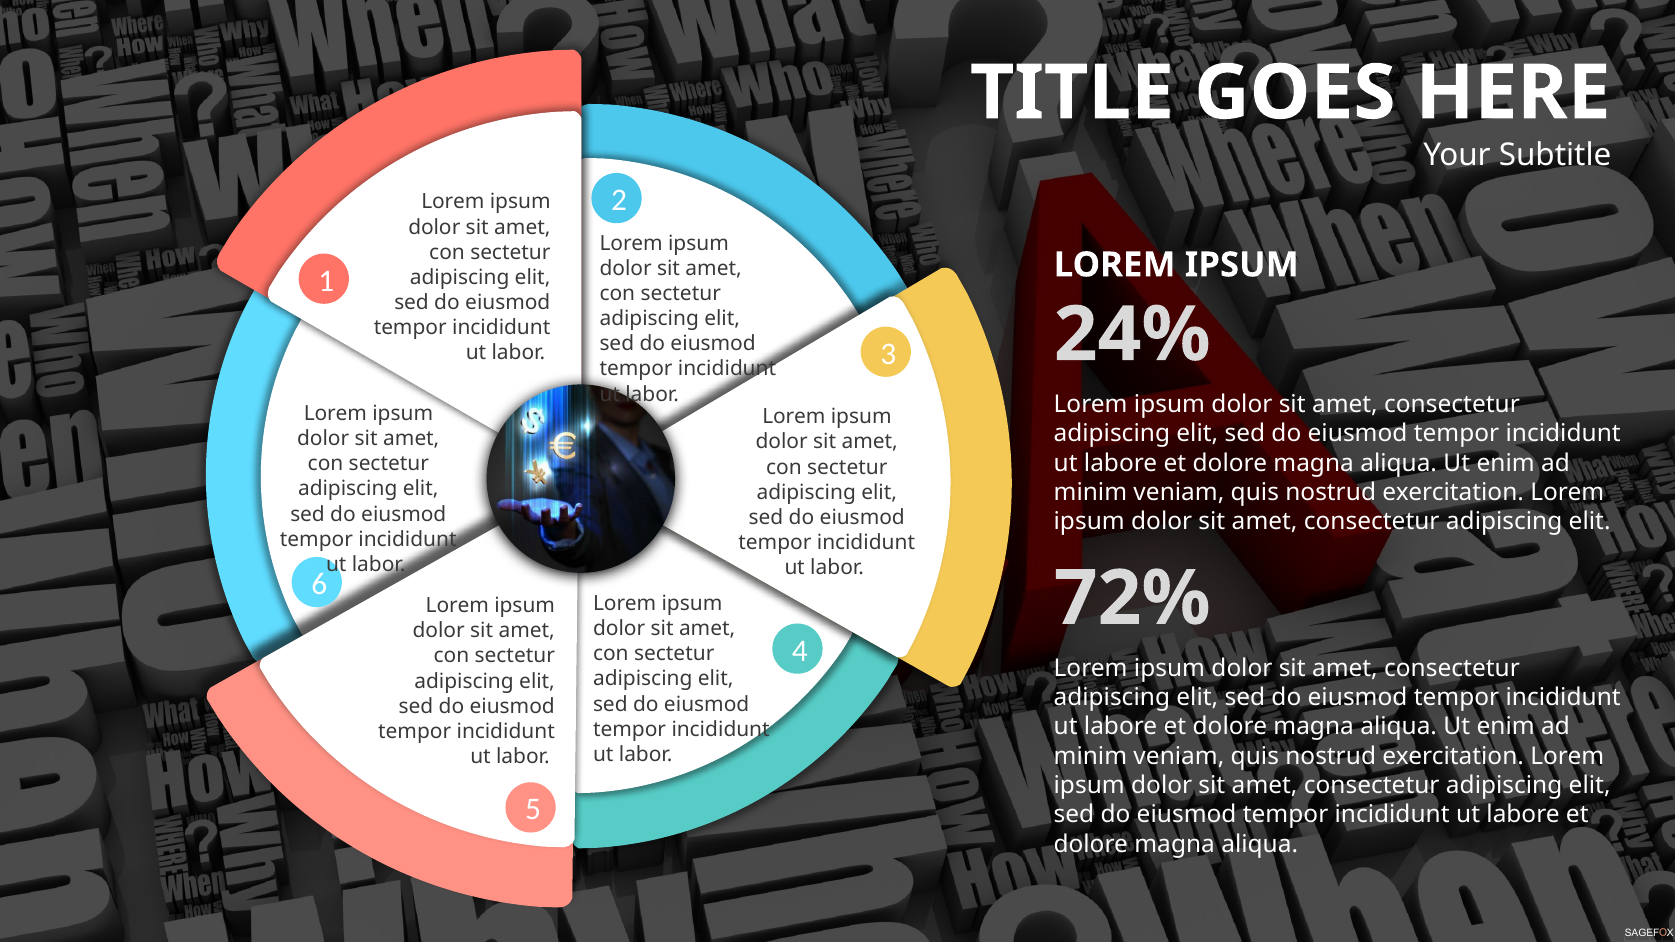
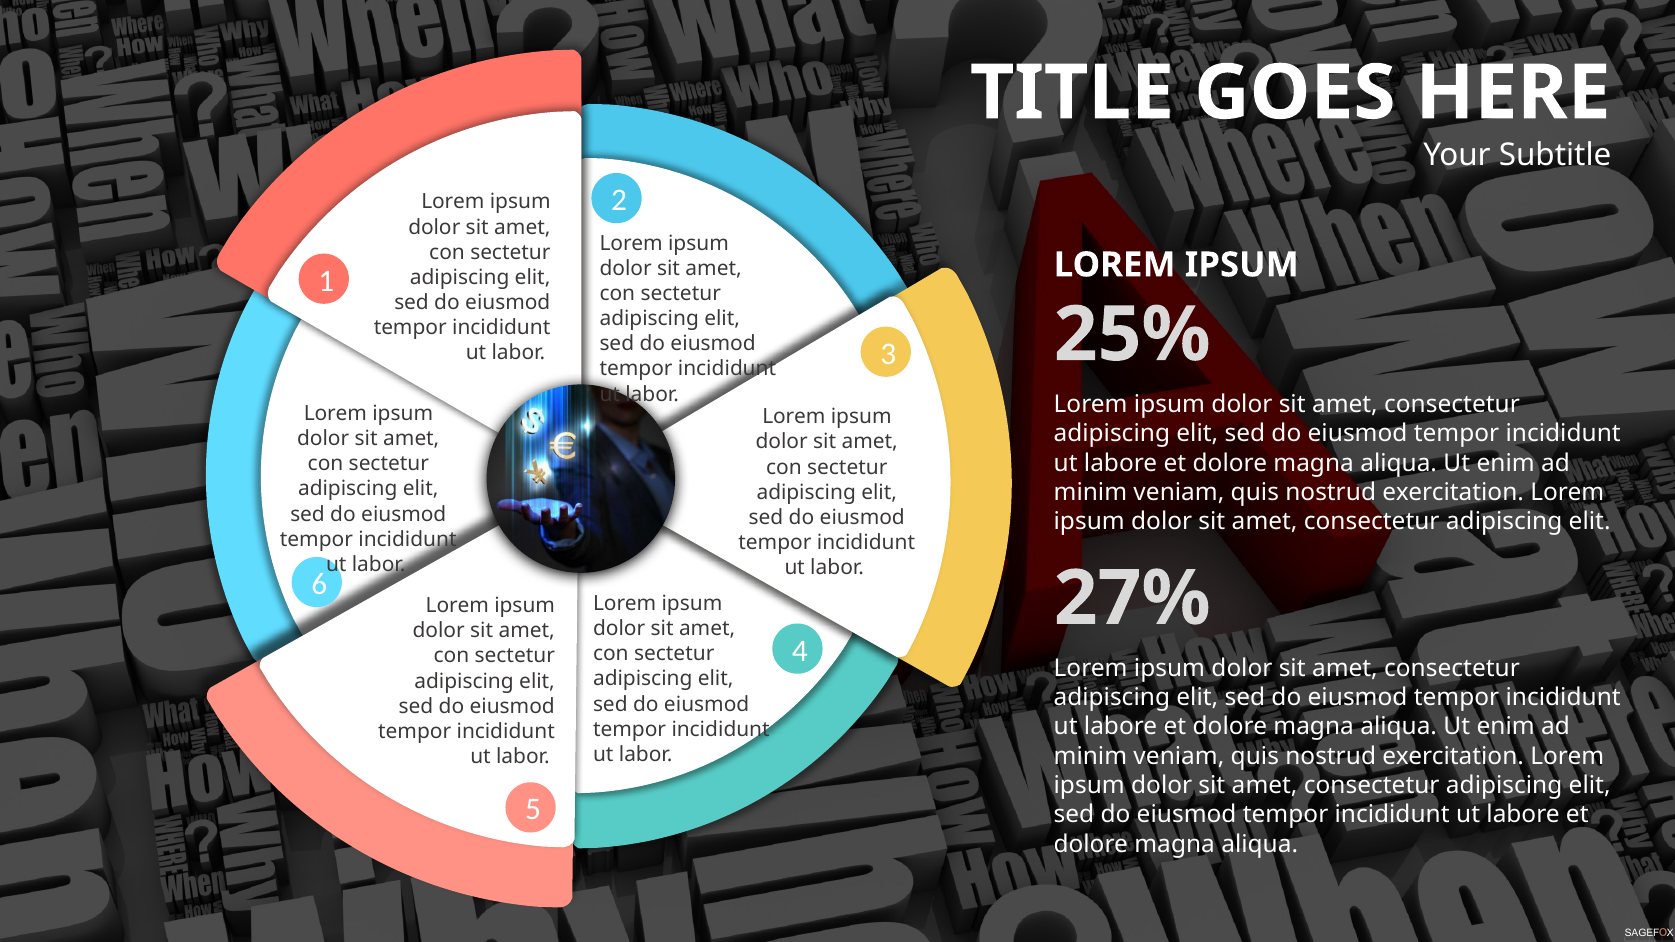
24%: 24% -> 25%
72%: 72% -> 27%
